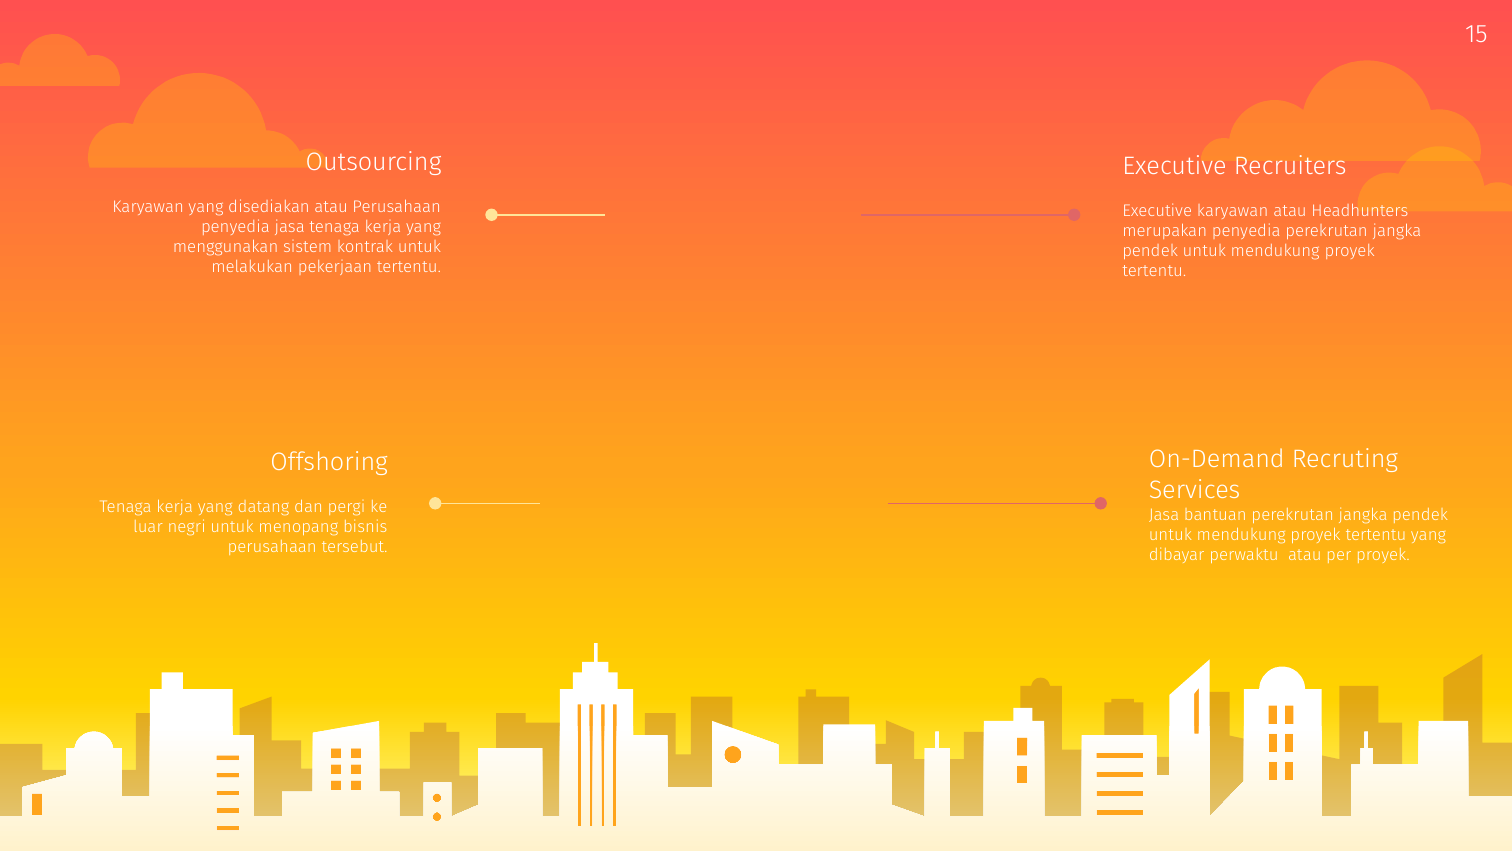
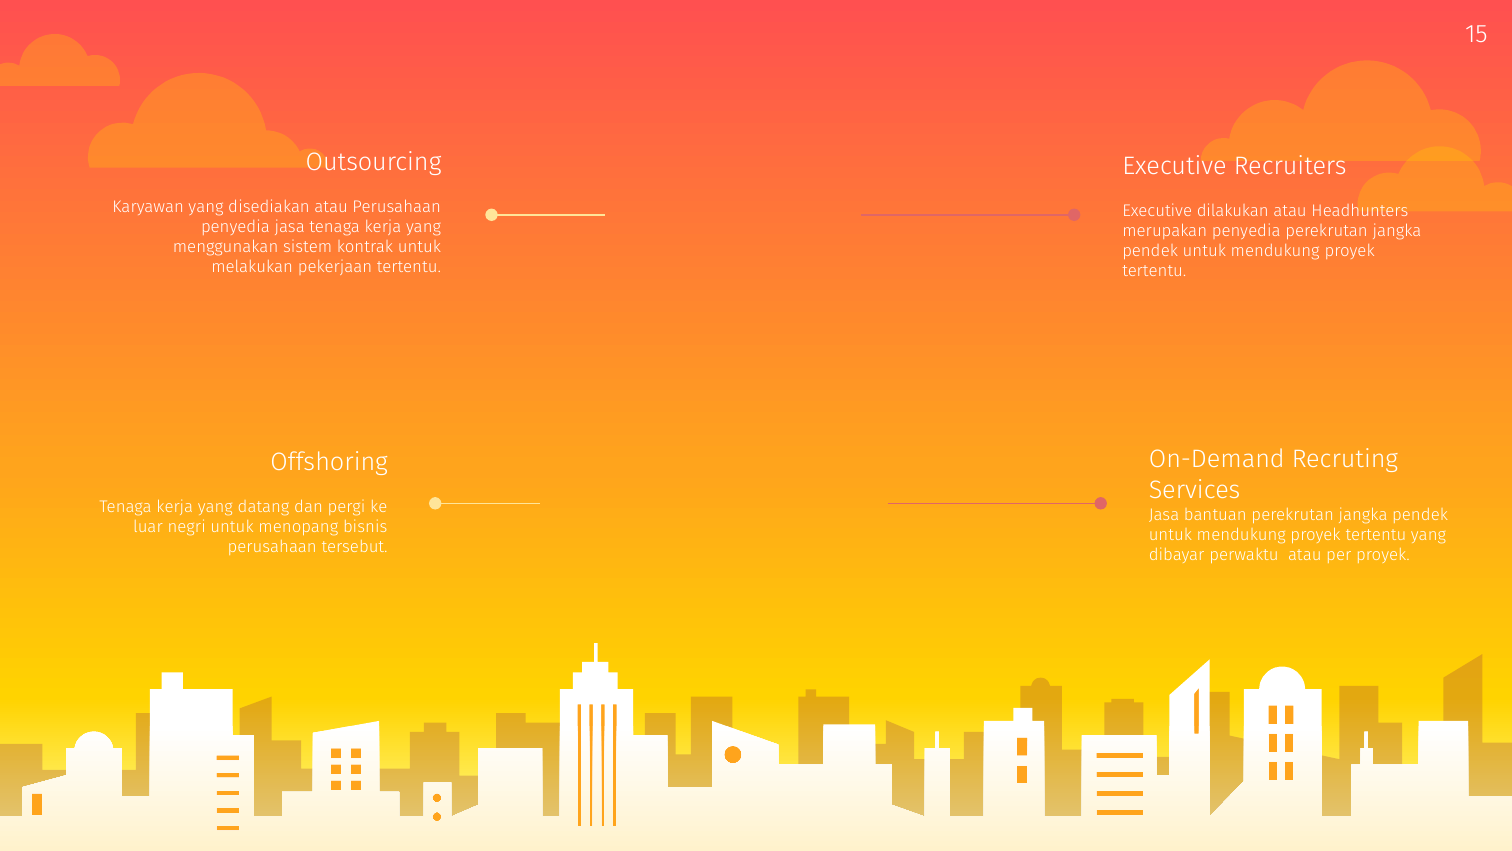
Executive karyawan: karyawan -> dilakukan
